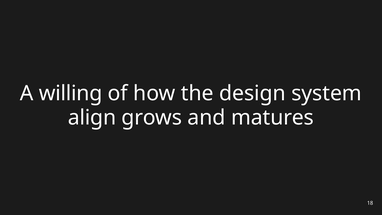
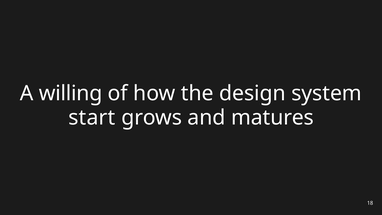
align: align -> start
